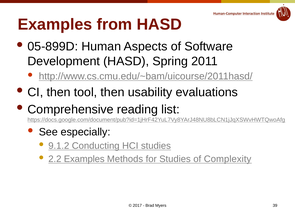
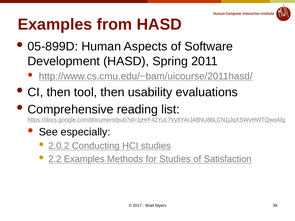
9.1.2: 9.1.2 -> 2.0.2
Complexity: Complexity -> Satisfaction
